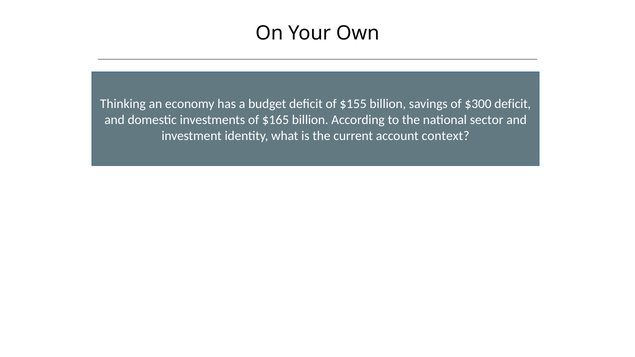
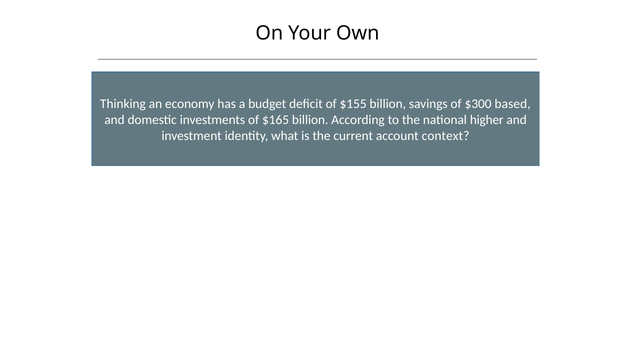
$300 deficit: deficit -> based
sector: sector -> higher
